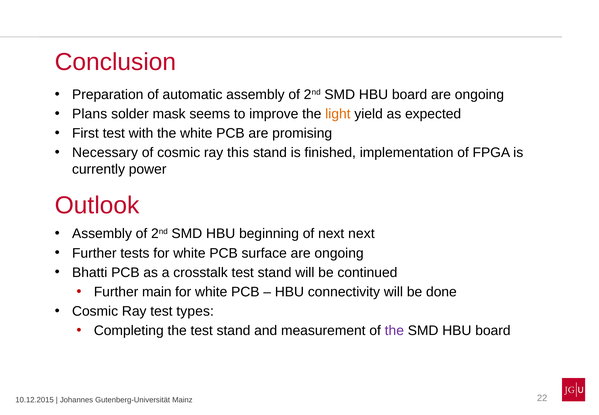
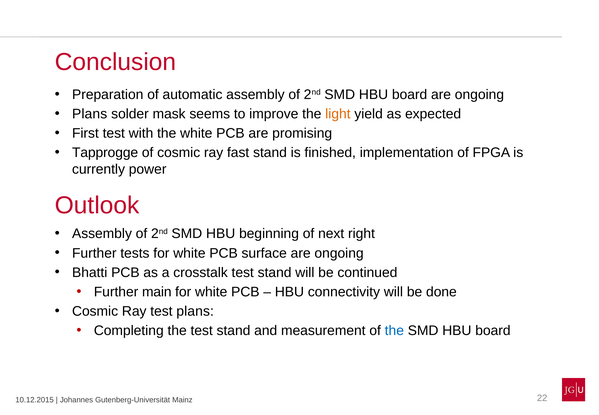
Necessary: Necessary -> Tapprogge
this: this -> fast
next next: next -> right
test types: types -> plans
the at (394, 330) colour: purple -> blue
